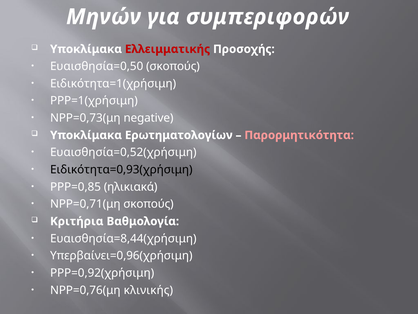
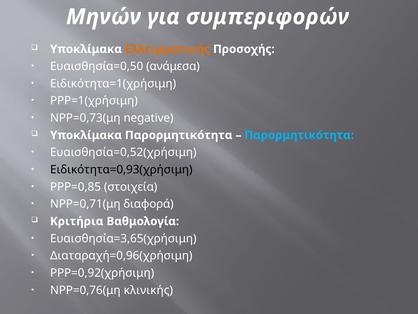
Ελλειμματικής colour: red -> orange
Ευαισθησία=0,50 σκοπούς: σκοπούς -> ανάμεσα
Υποκλίμακα Ερωτηματολογίων: Ερωτηματολογίων -> Παρορμητικότητα
Παρορμητικότητα at (299, 135) colour: pink -> light blue
ηλικιακά: ηλικιακά -> στοιχεία
NPP=0,71(μη σκοπούς: σκοπούς -> διαφορά
Ευαισθησία=8,44(χρήσιμη: Ευαισθησία=8,44(χρήσιμη -> Ευαισθησία=3,65(χρήσιμη
Υπερβαίνει=0,96(χρήσιμη: Υπερβαίνει=0,96(χρήσιμη -> Διαταραχή=0,96(χρήσιμη
